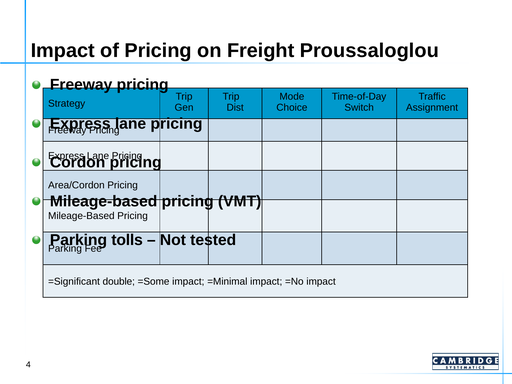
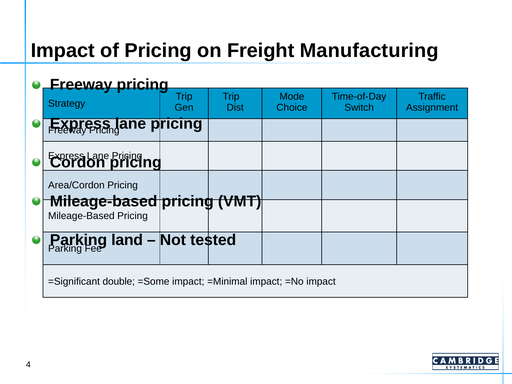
Proussaloglou: Proussaloglou -> Manufacturing
tolls: tolls -> land
